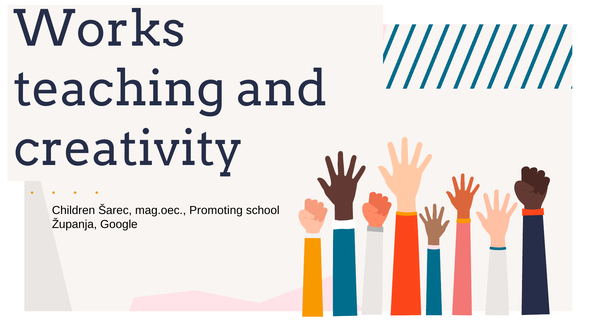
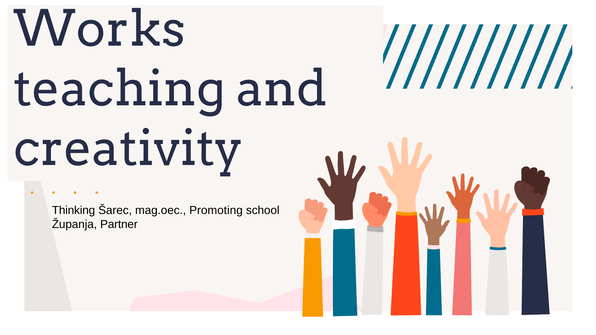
Children: Children -> Thinking
Google: Google -> Partner
